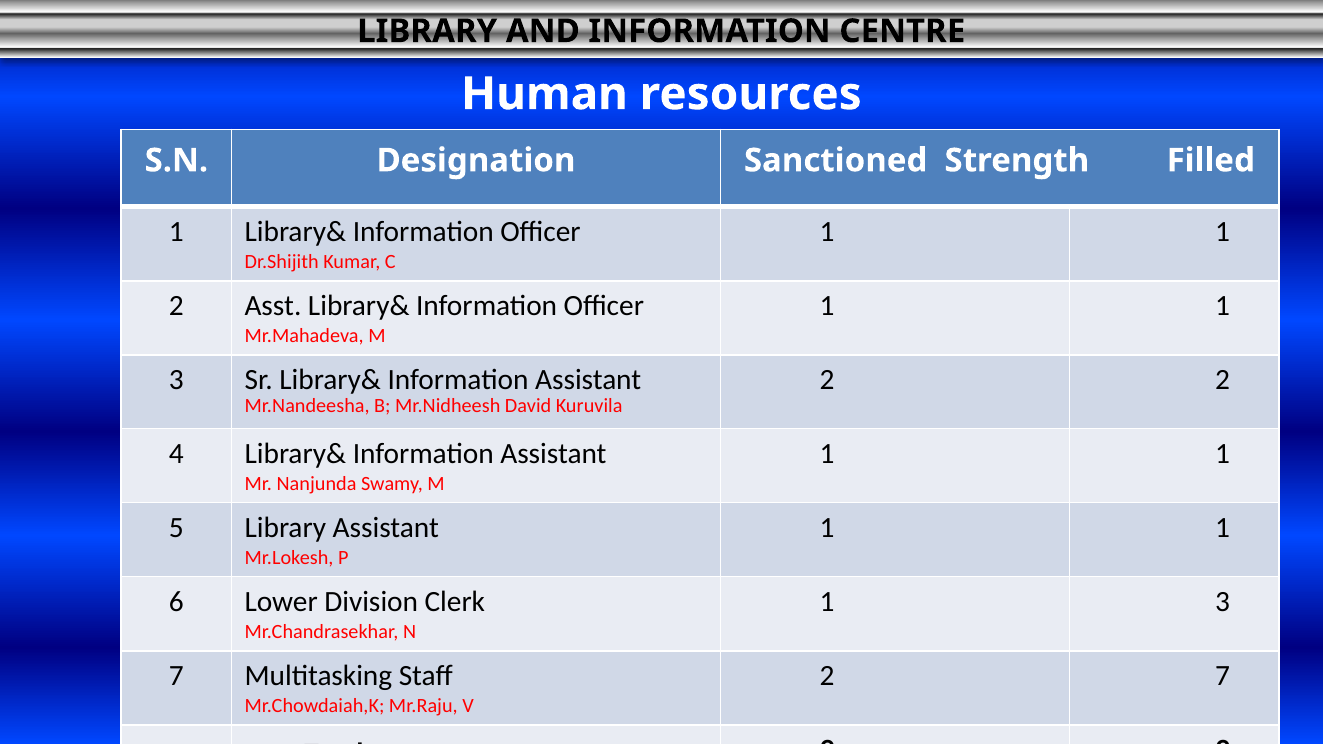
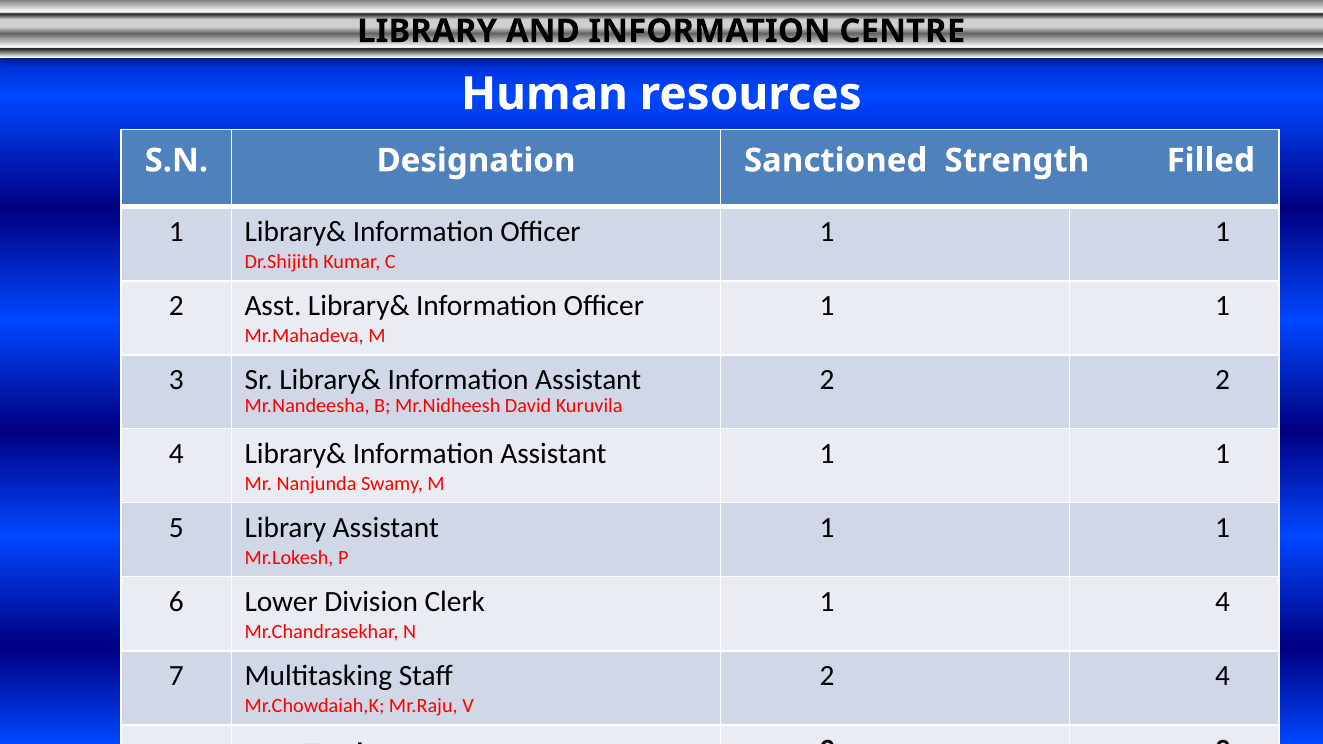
3 at (1222, 602): 3 -> 4
7 at (1222, 676): 7 -> 4
